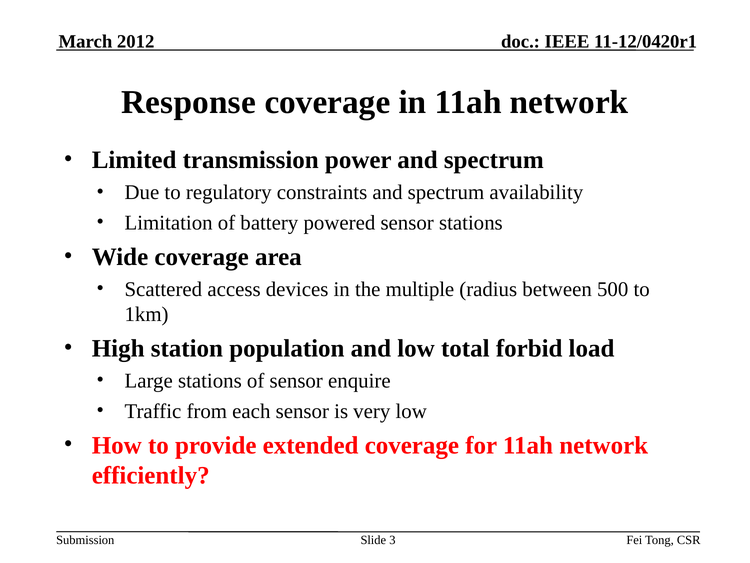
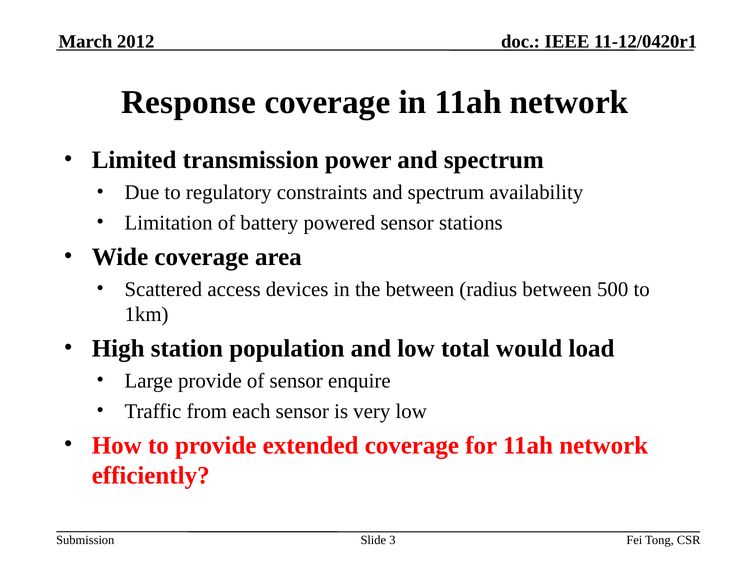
the multiple: multiple -> between
forbid: forbid -> would
Large stations: stations -> provide
